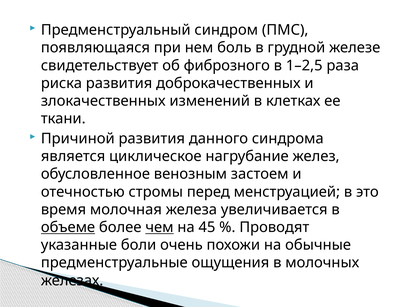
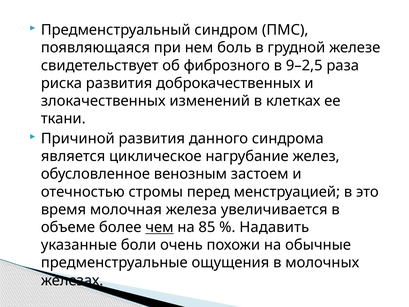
1–2,5: 1–2,5 -> 9–2,5
объеме underline: present -> none
45: 45 -> 85
Проводят: Проводят -> Надавить
